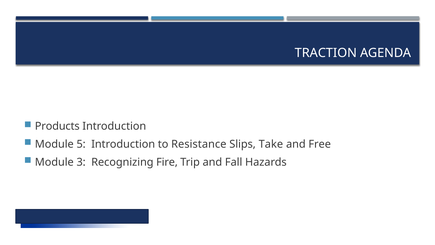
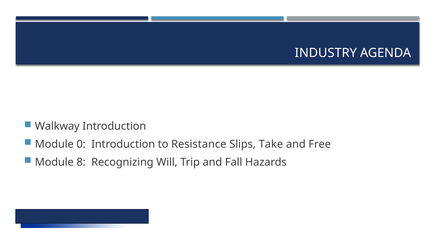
TRACTION: TRACTION -> INDUSTRY
Products: Products -> Walkway
5: 5 -> 0
3: 3 -> 8
Fire: Fire -> Will
